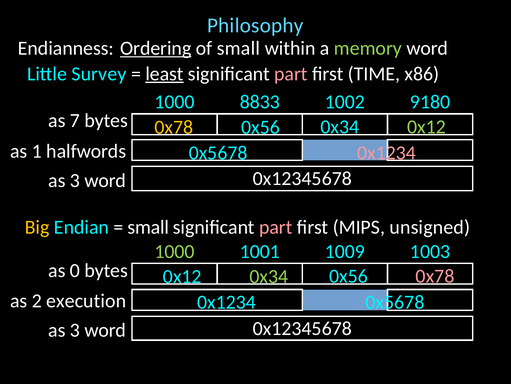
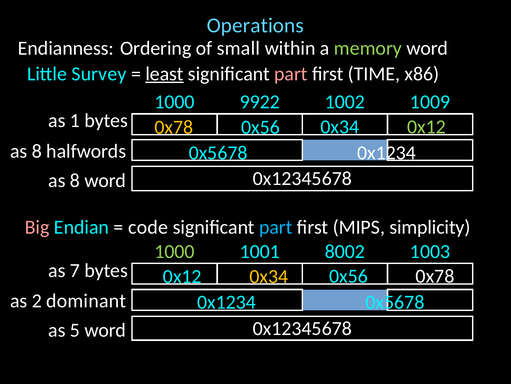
Philosophy: Philosophy -> Operations
Ordering underline: present -> none
8833: 8833 -> 9922
9180: 9180 -> 1009
7: 7 -> 1
1 at (37, 151): 1 -> 8
0x1234 at (387, 153) colour: pink -> white
3 at (75, 180): 3 -> 8
Big colour: yellow -> pink
small at (148, 227): small -> code
part at (276, 227) colour: pink -> light blue
unsigned: unsigned -> simplicity
1009: 1009 -> 8002
0: 0 -> 7
0x34 at (269, 276) colour: light green -> yellow
0x78 at (435, 276) colour: pink -> white
execution: execution -> dominant
3 at (75, 330): 3 -> 5
